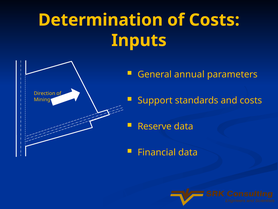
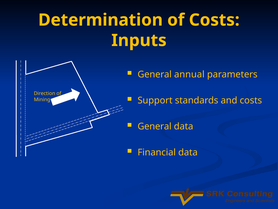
Reserve at (155, 126): Reserve -> General
